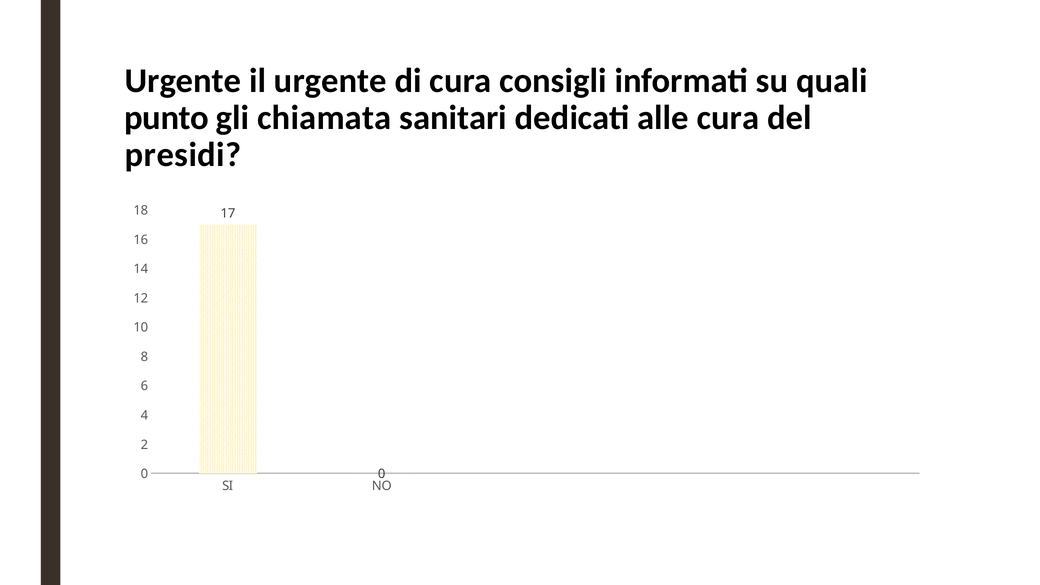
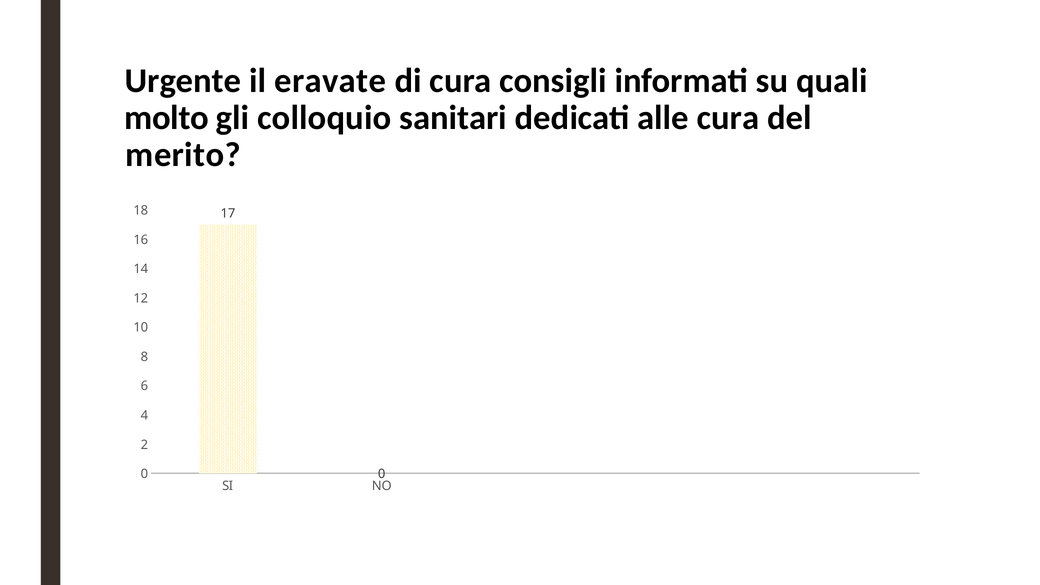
il urgente: urgente -> eravate
punto: punto -> molto
chiamata: chiamata -> colloquio
presidi: presidi -> merito
